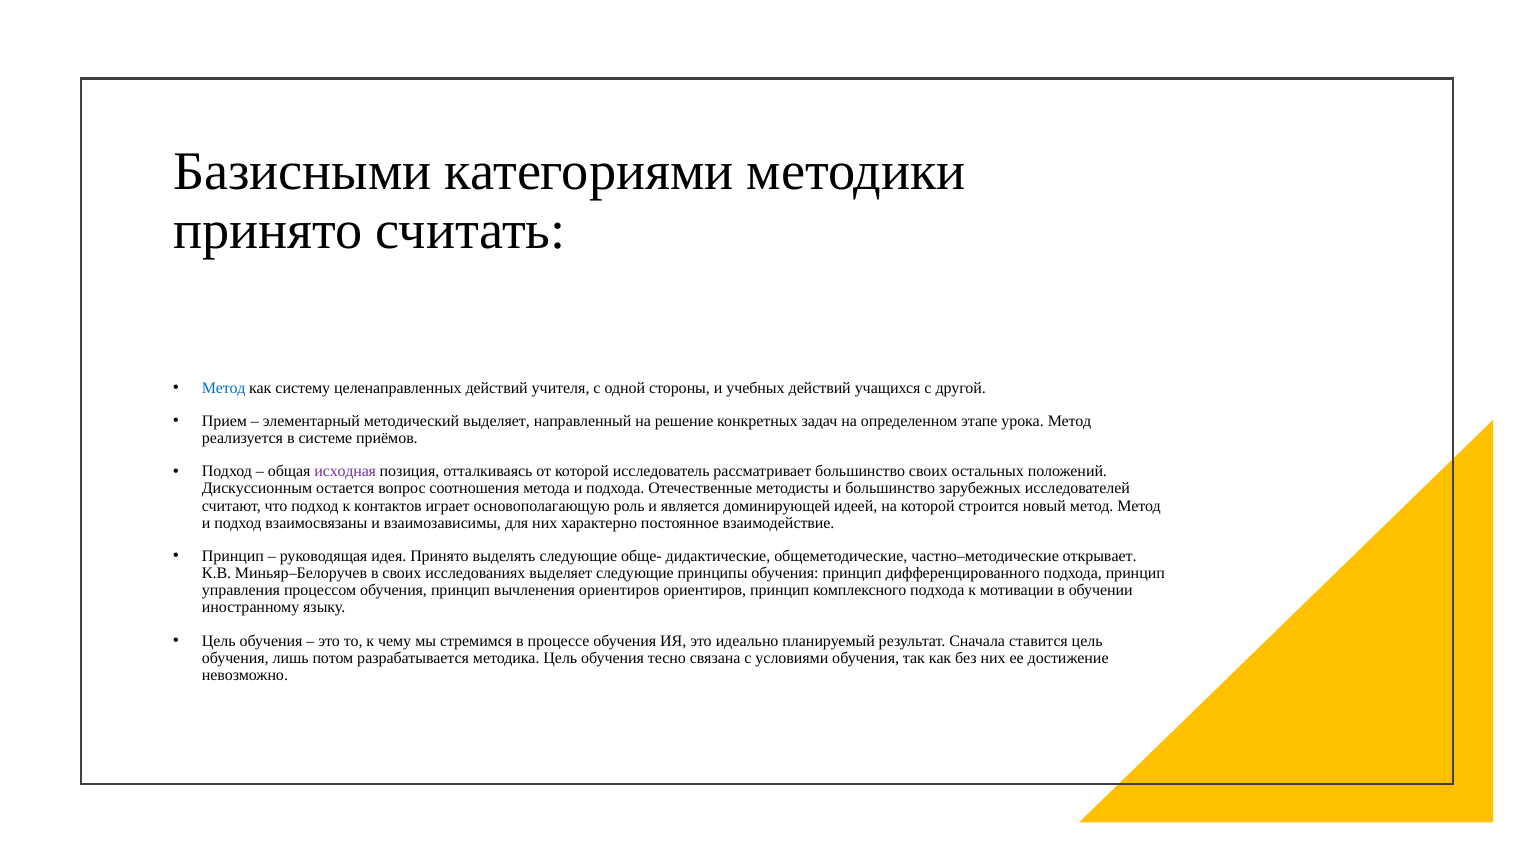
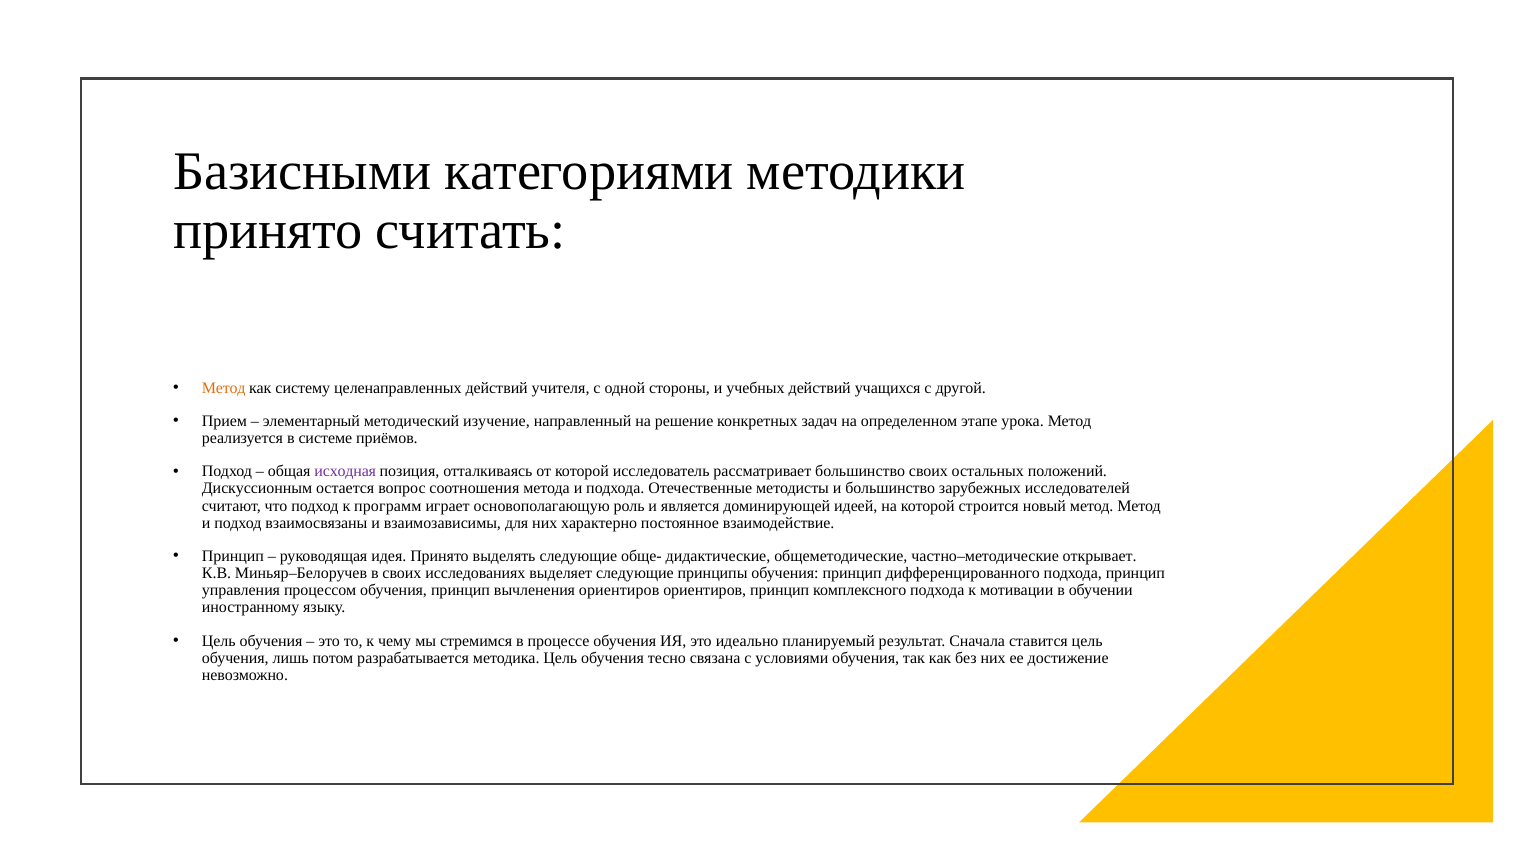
Метод at (224, 388) colour: blue -> orange
методический выделяет: выделяет -> изучение
контактов: контактов -> программ
